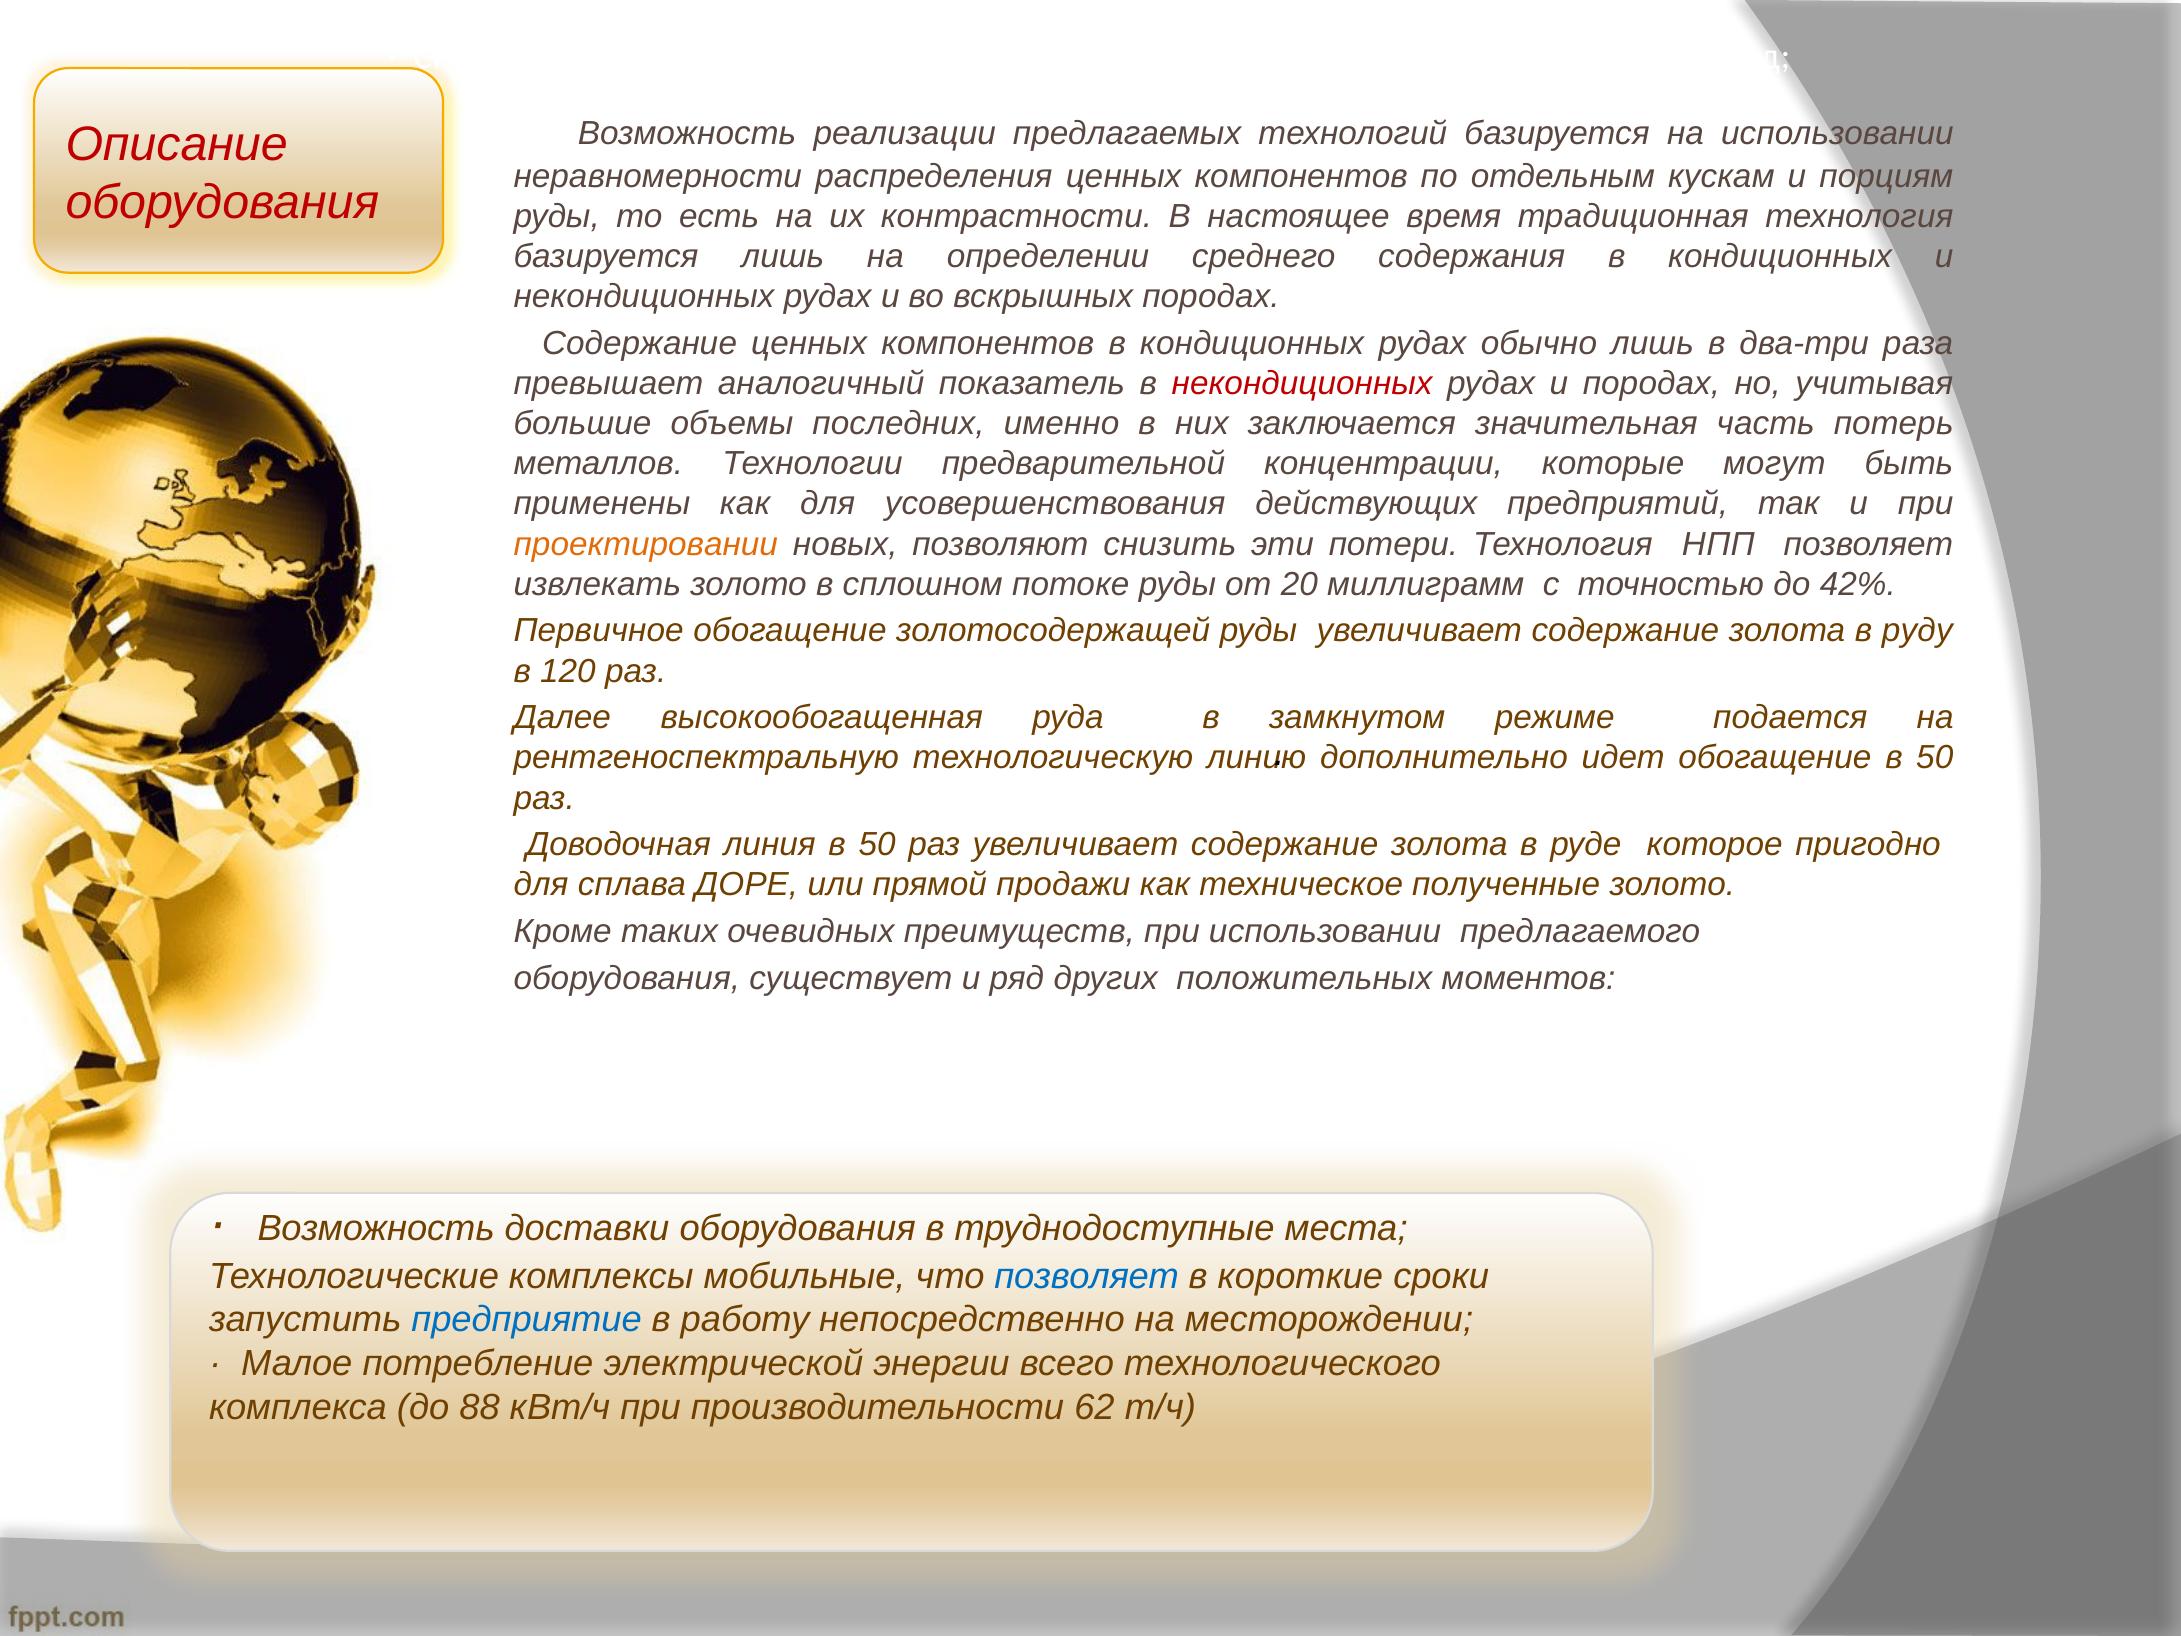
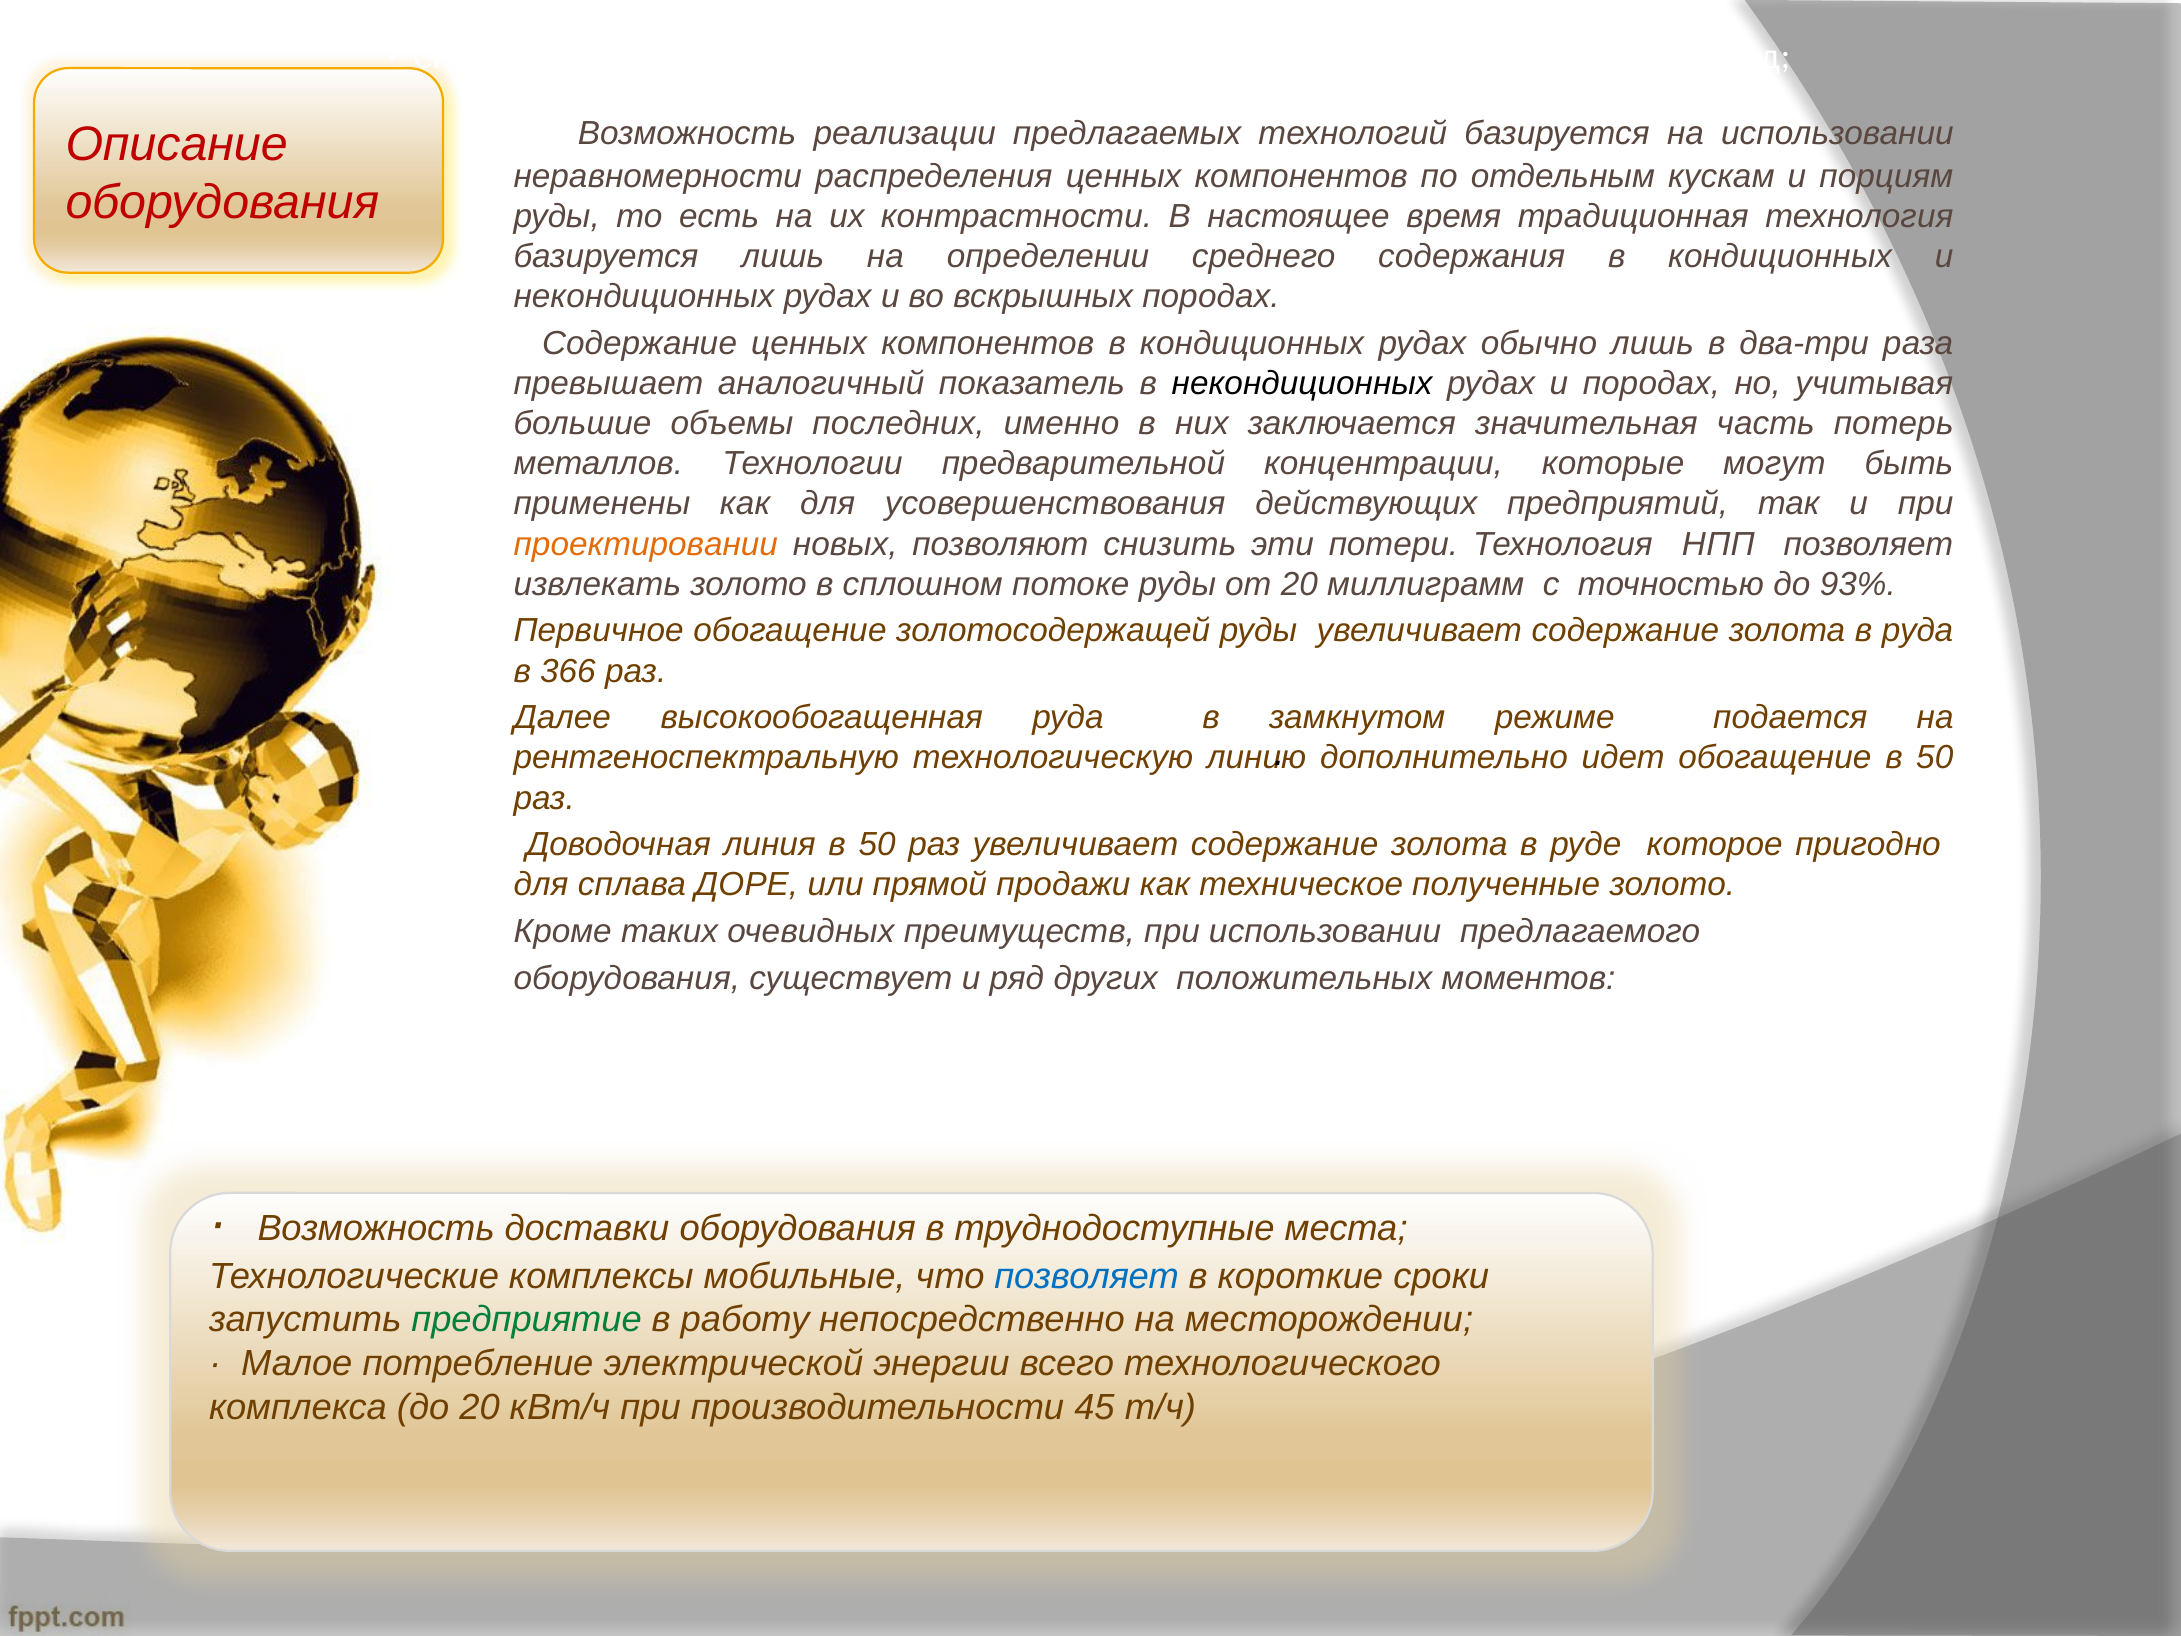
некондиционных at (1302, 384) colour: red -> black
42%: 42% -> 93%
в руду: руду -> руда
120: 120 -> 366
предприятие colour: blue -> green
до 88: 88 -> 20
62: 62 -> 45
